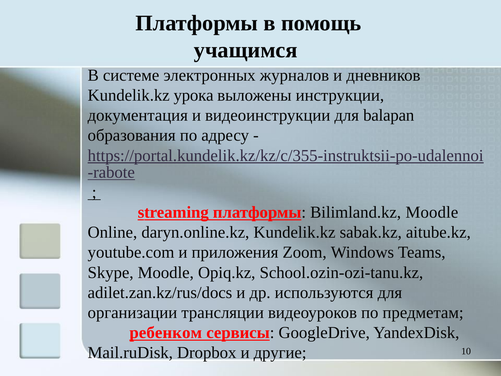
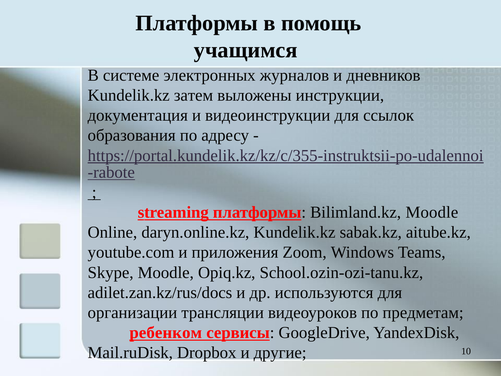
урока: урока -> затем
balapan: balapan -> ссылок
